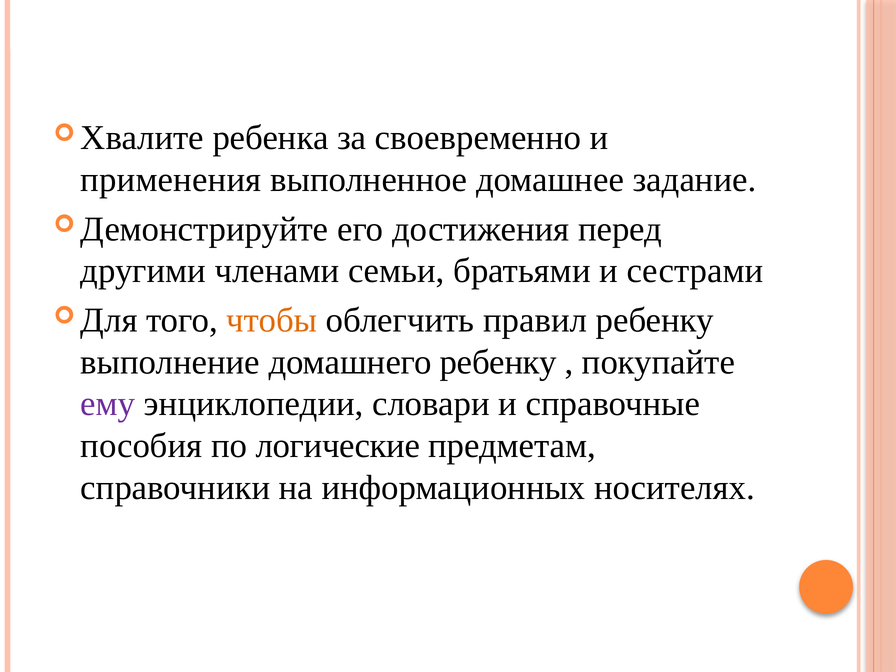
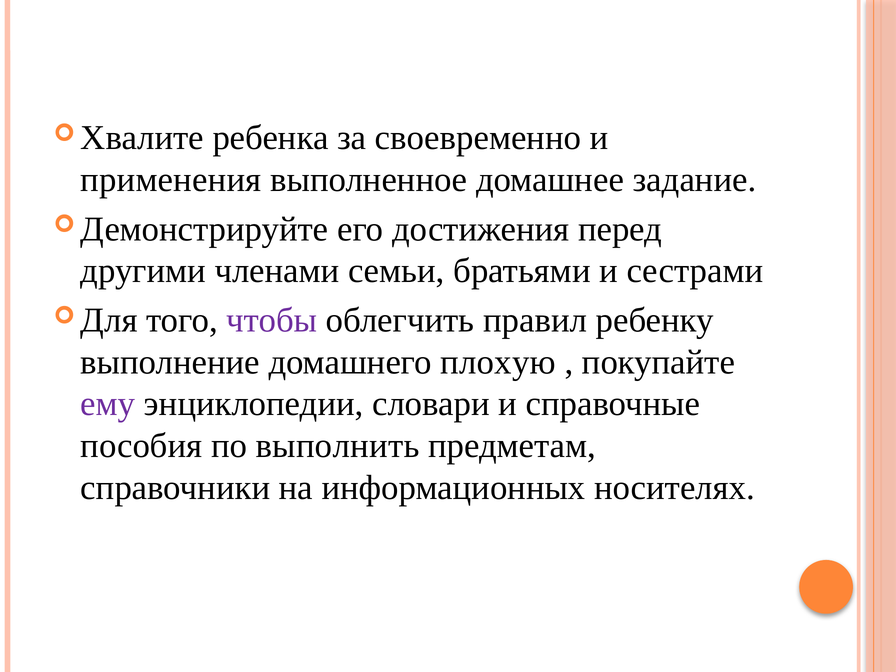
чтобы colour: orange -> purple
домашнего ребенку: ребенку -> плохую
логические: логические -> выполнить
